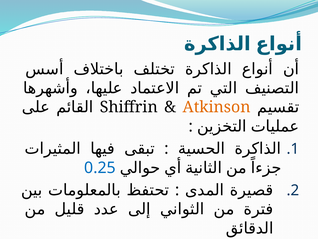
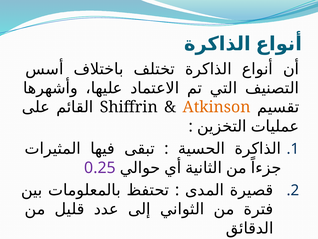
0.25 colour: blue -> purple
